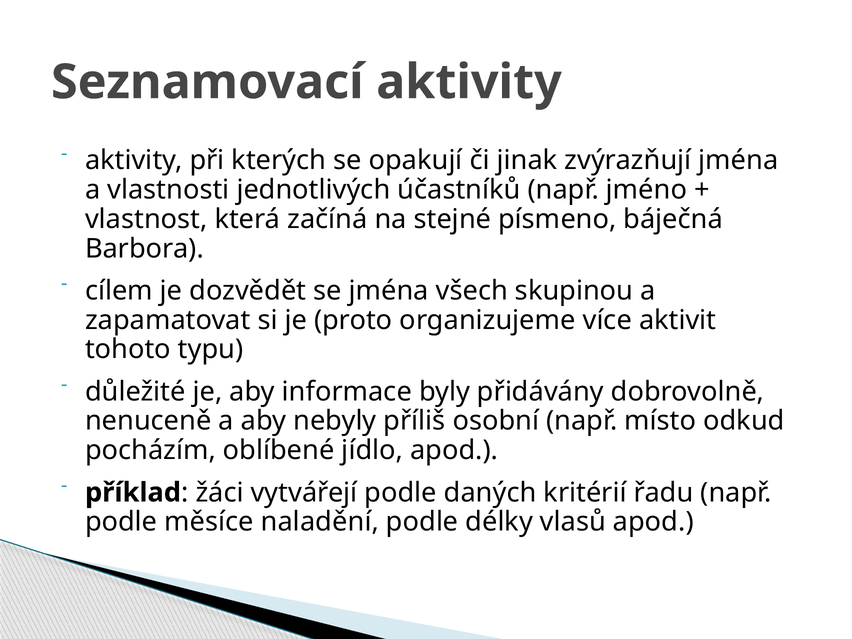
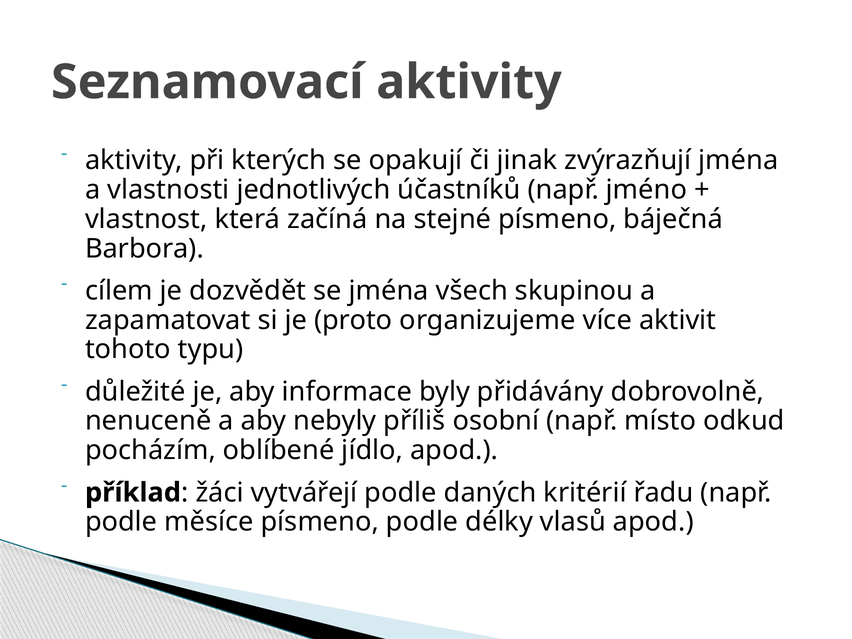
měsíce naladění: naladění -> písmeno
